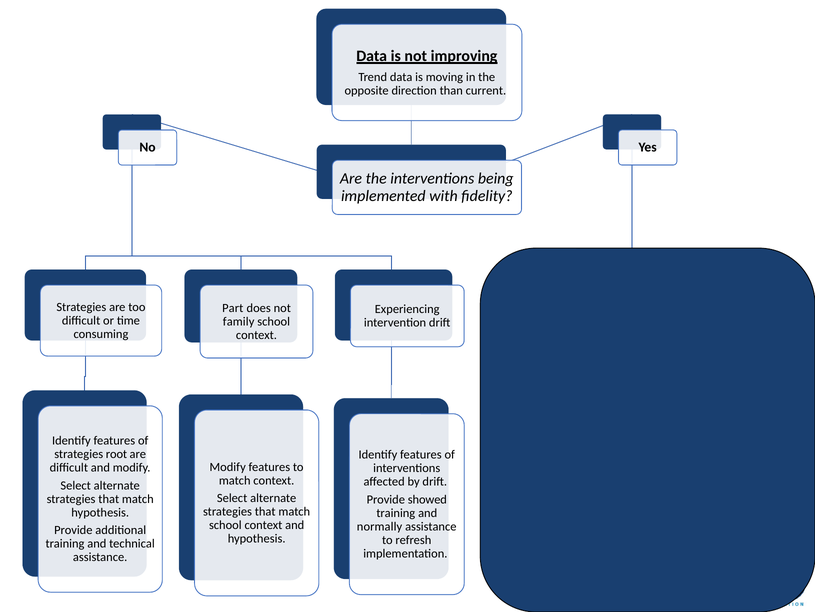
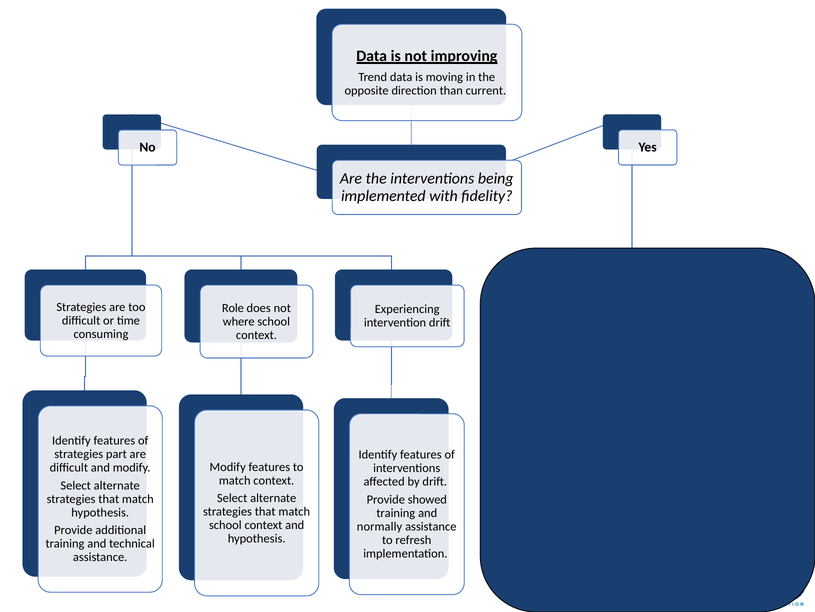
Part: Part -> Role
family: family -> where
root: root -> part
